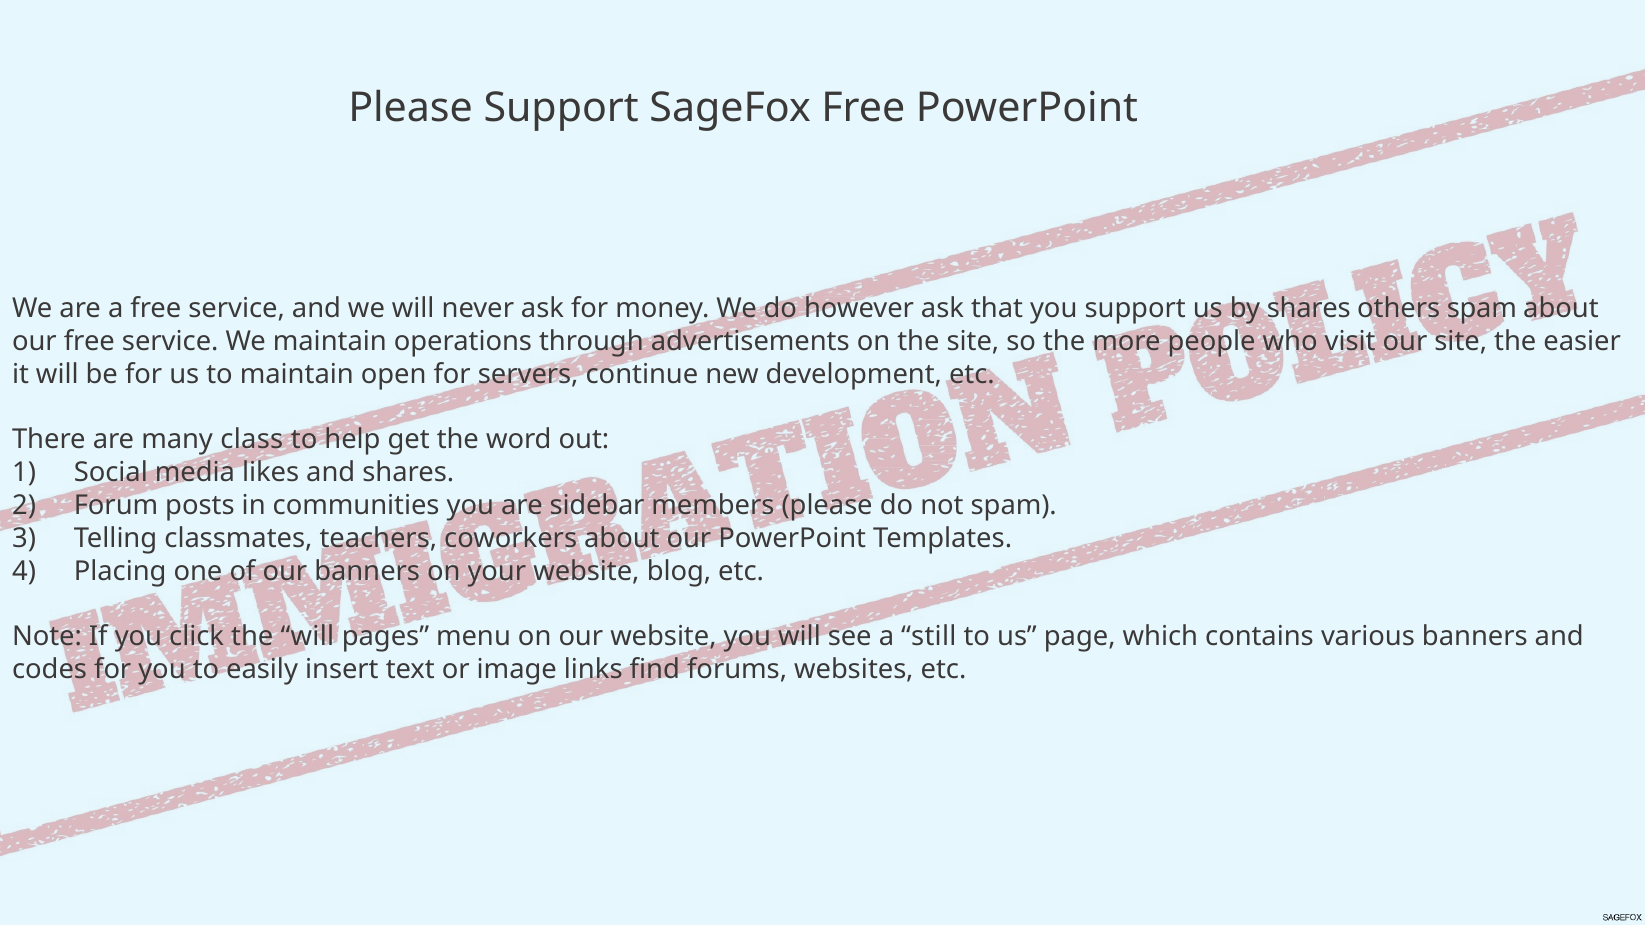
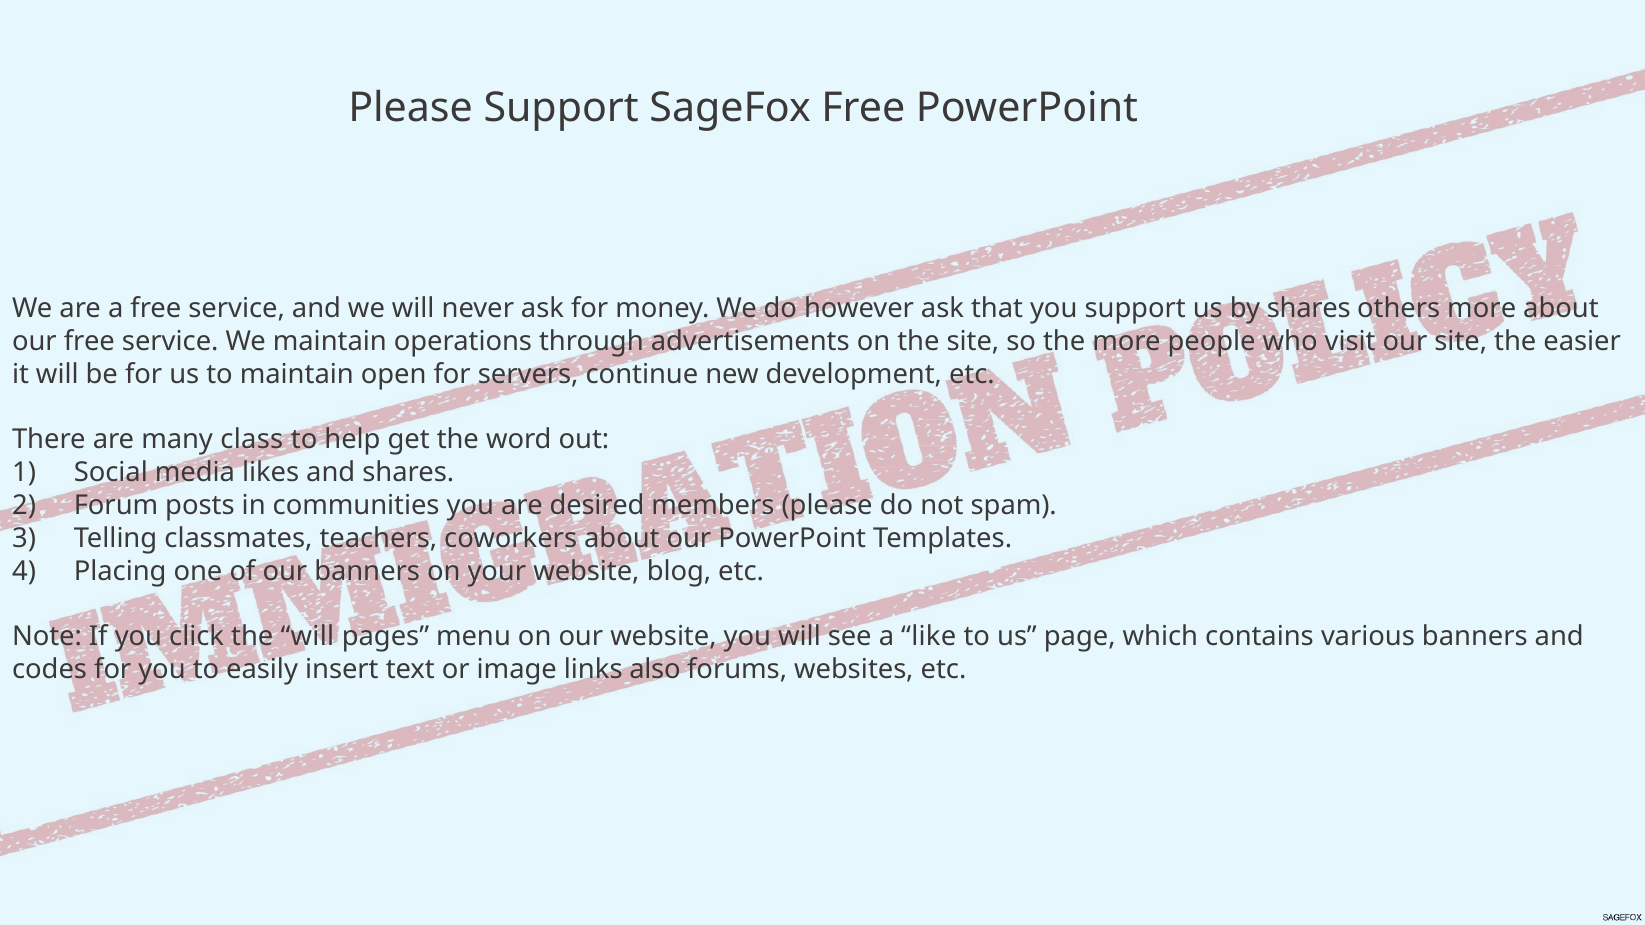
others spam: spam -> more
sidebar: sidebar -> desired
still: still -> like
find: find -> also
